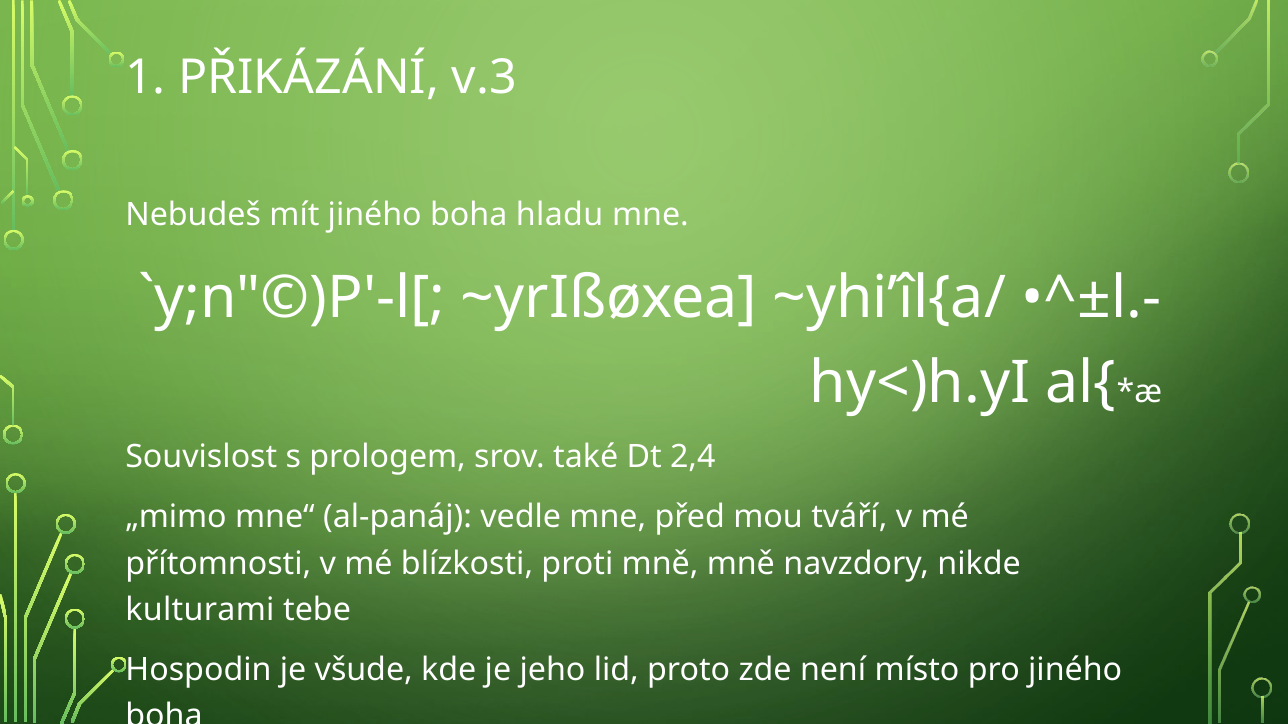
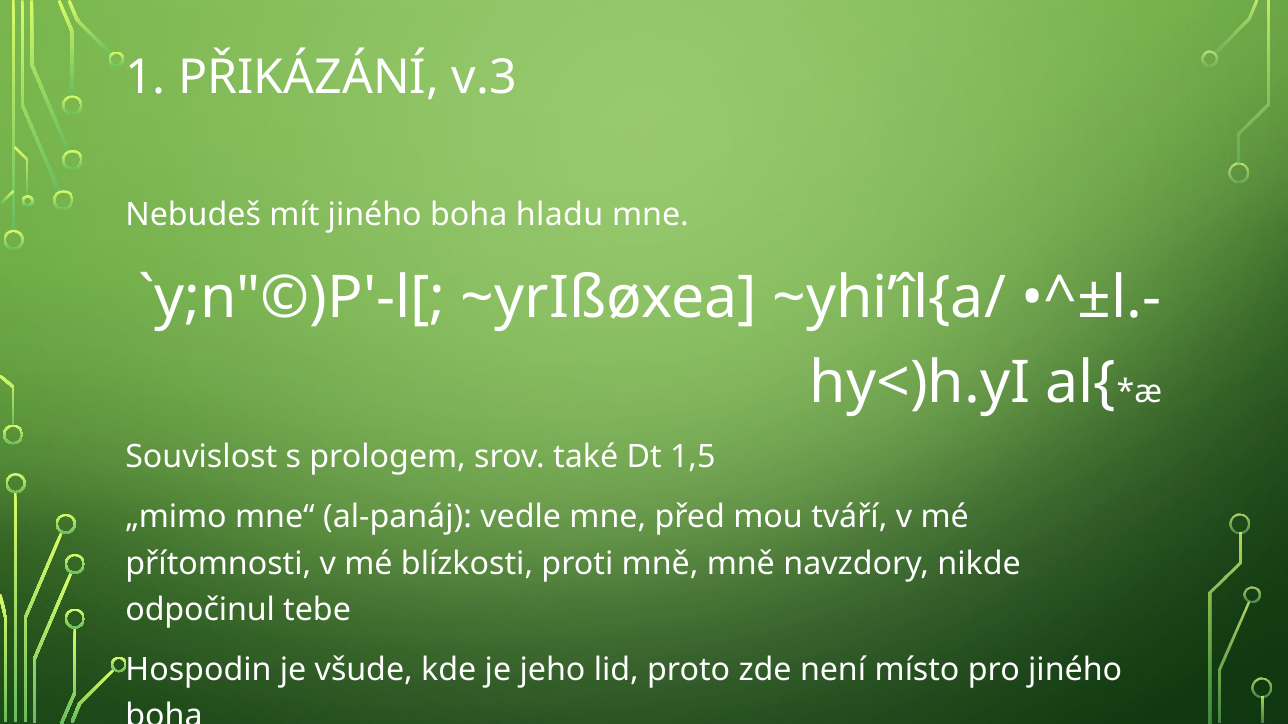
2,4: 2,4 -> 1,5
kulturami: kulturami -> odpočinul
